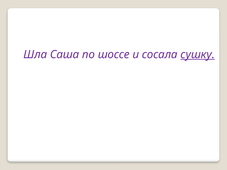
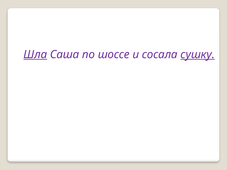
Шла underline: none -> present
